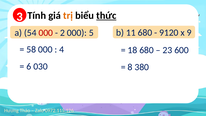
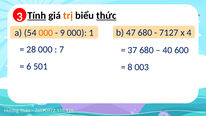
Tính underline: none -> present
000 at (46, 33) colour: red -> orange
2: 2 -> 9
5: 5 -> 1
11: 11 -> 47
9120: 9120 -> 7127
9: 9 -> 4
58: 58 -> 28
4: 4 -> 7
18: 18 -> 37
23: 23 -> 40
030: 030 -> 501
380: 380 -> 003
